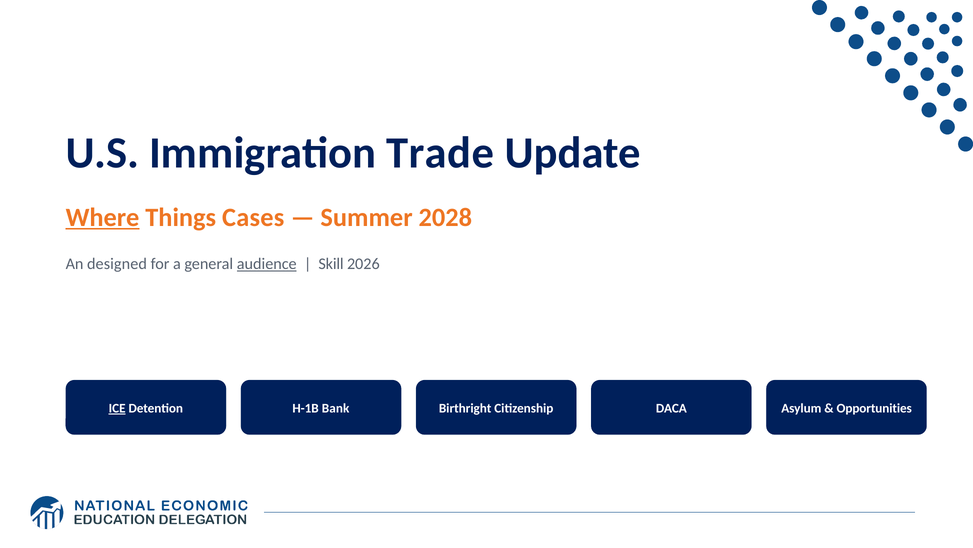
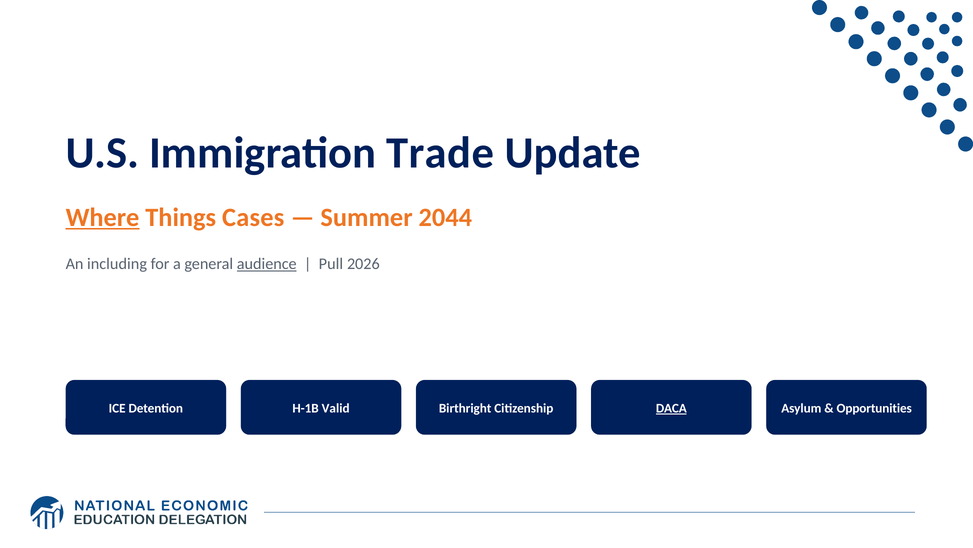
2028: 2028 -> 2044
designed: designed -> including
Skill: Skill -> Pull
ICE underline: present -> none
Bank: Bank -> Valid
DACA underline: none -> present
